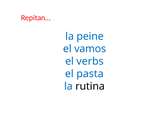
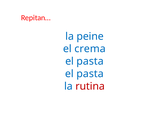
vamos: vamos -> crema
verbs at (90, 61): verbs -> pasta
rutina colour: black -> red
